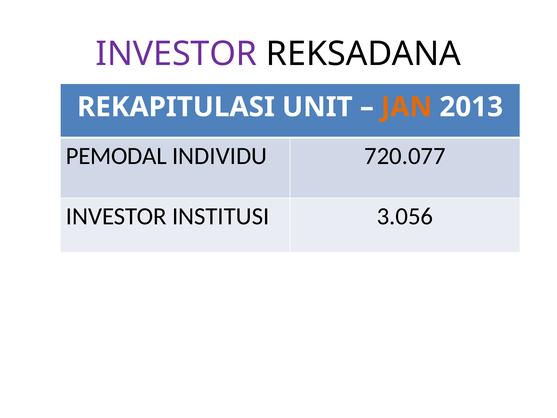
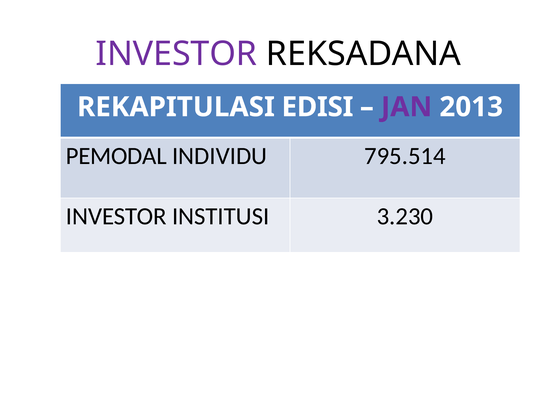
UNIT: UNIT -> EDISI
JAN colour: orange -> purple
720.077: 720.077 -> 795.514
3.056: 3.056 -> 3.230
